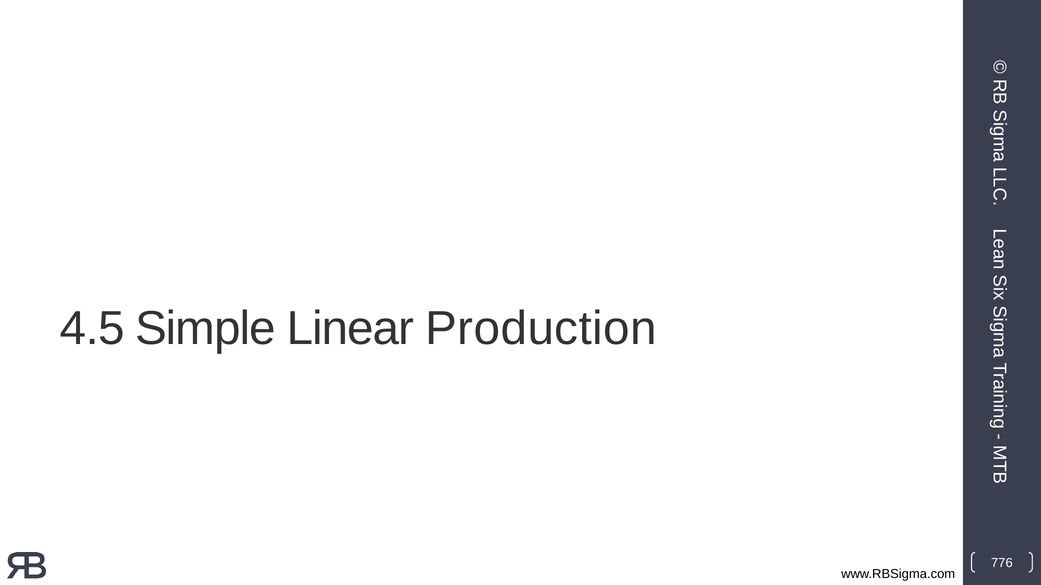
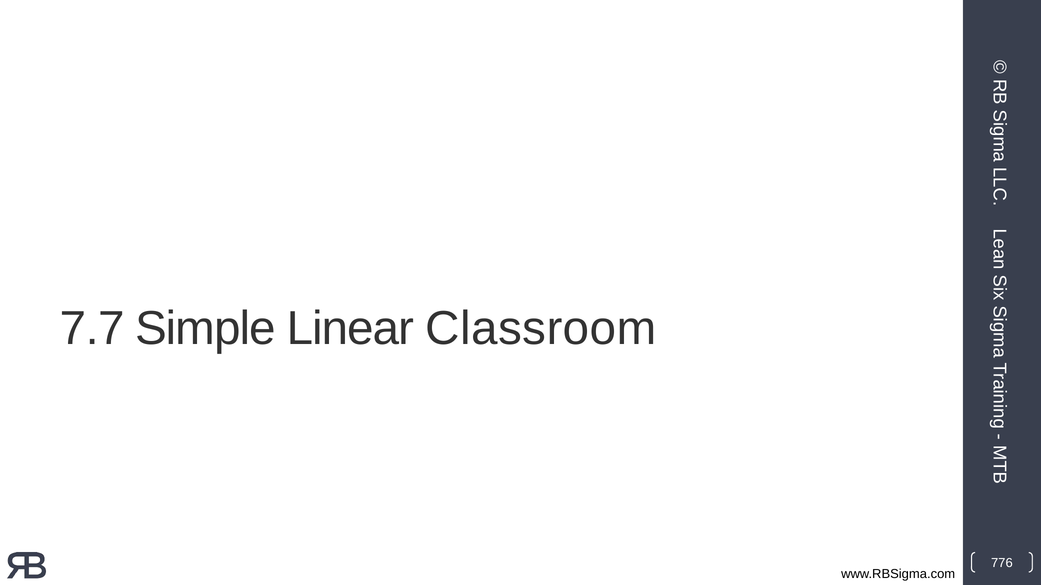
4.5: 4.5 -> 7.7
Production: Production -> Classroom
